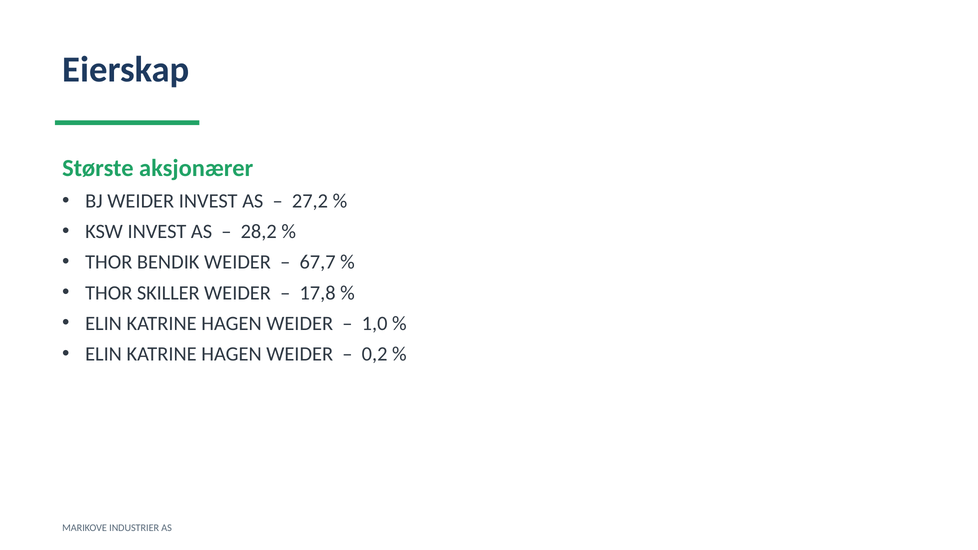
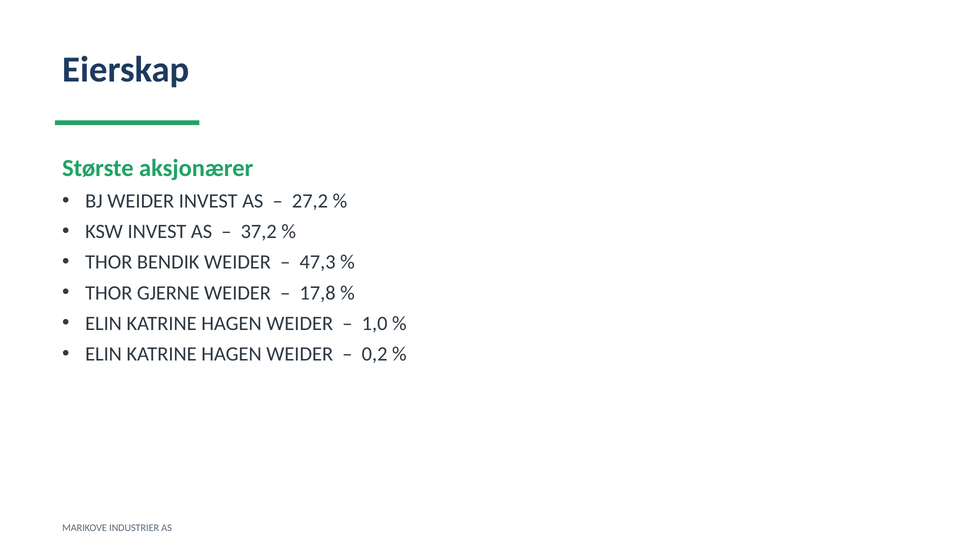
28,2: 28,2 -> 37,2
67,7: 67,7 -> 47,3
SKILLER: SKILLER -> GJERNE
